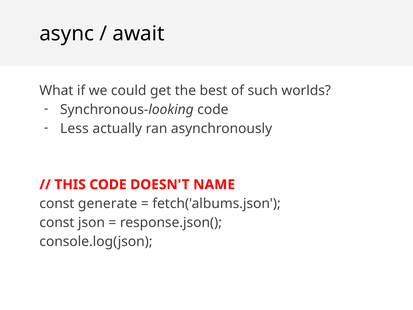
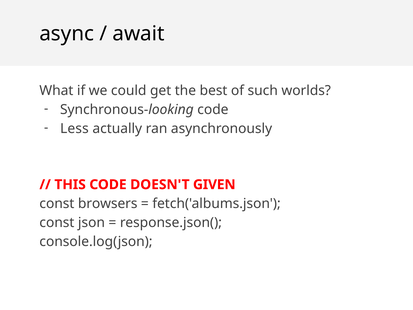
NAME: NAME -> GIVEN
generate: generate -> browsers
